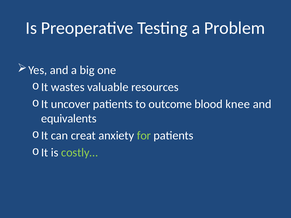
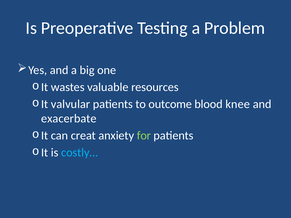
uncover: uncover -> valvular
equivalents: equivalents -> exacerbate
costly… colour: light green -> light blue
